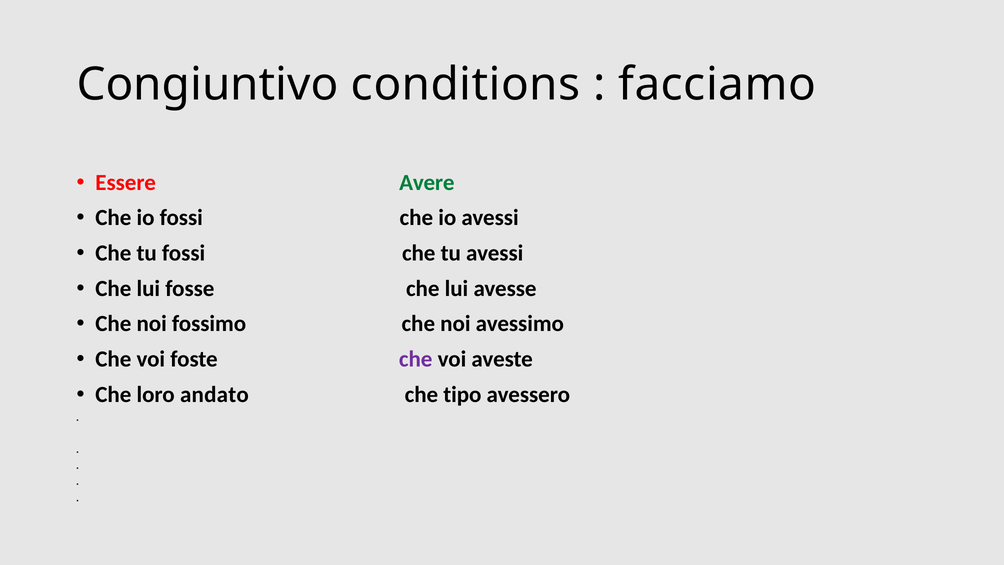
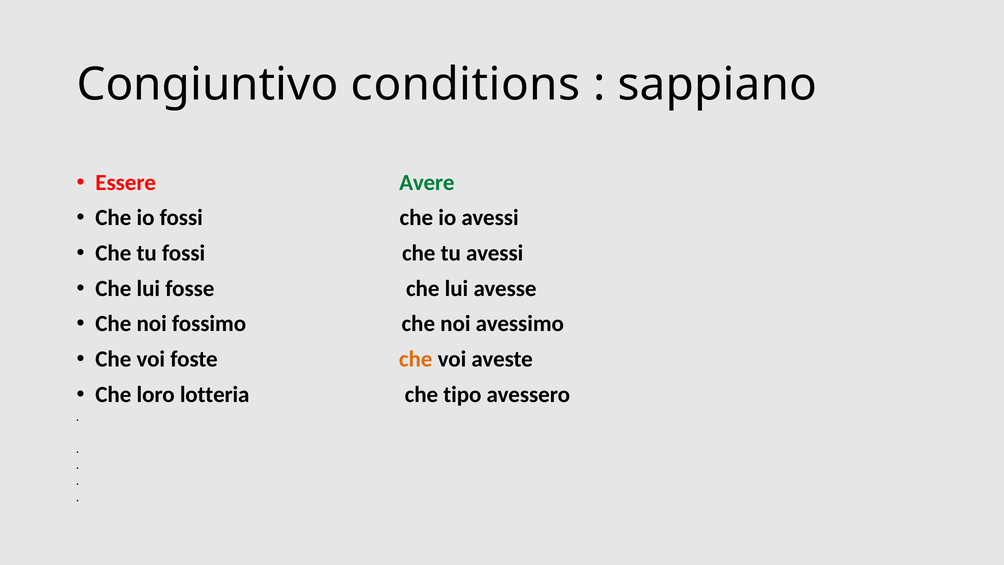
facciamo: facciamo -> sappiano
che at (416, 359) colour: purple -> orange
andato: andato -> lotteria
